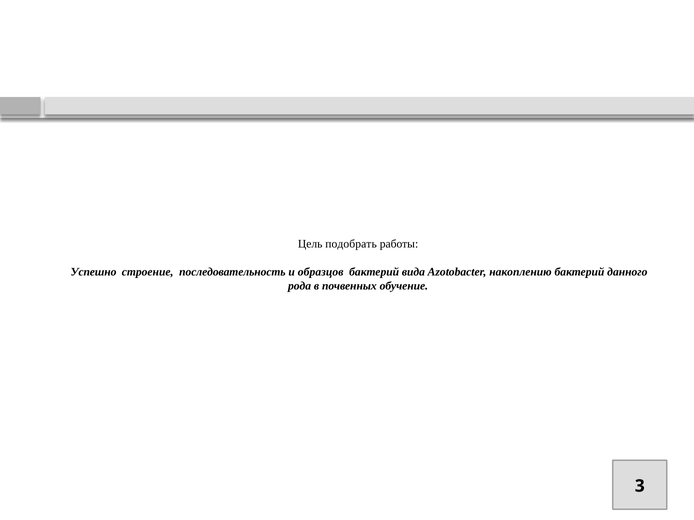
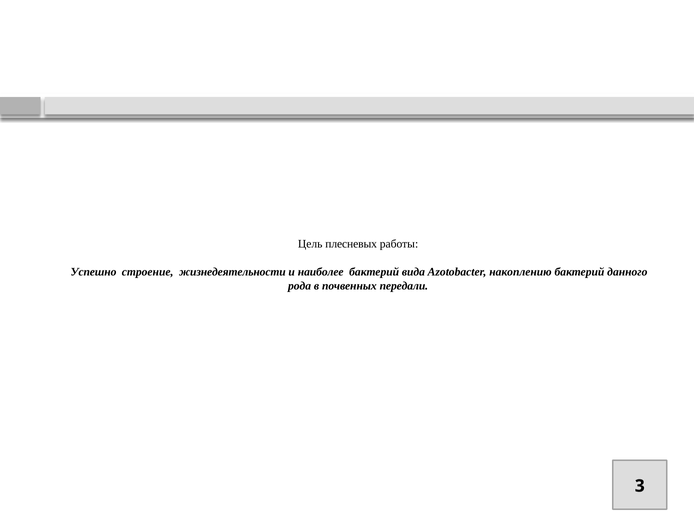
подобрать: подобрать -> плесневых
последовательность: последовательность -> жизнедеятельности
образцов: образцов -> наиболее
обучение: обучение -> передали
